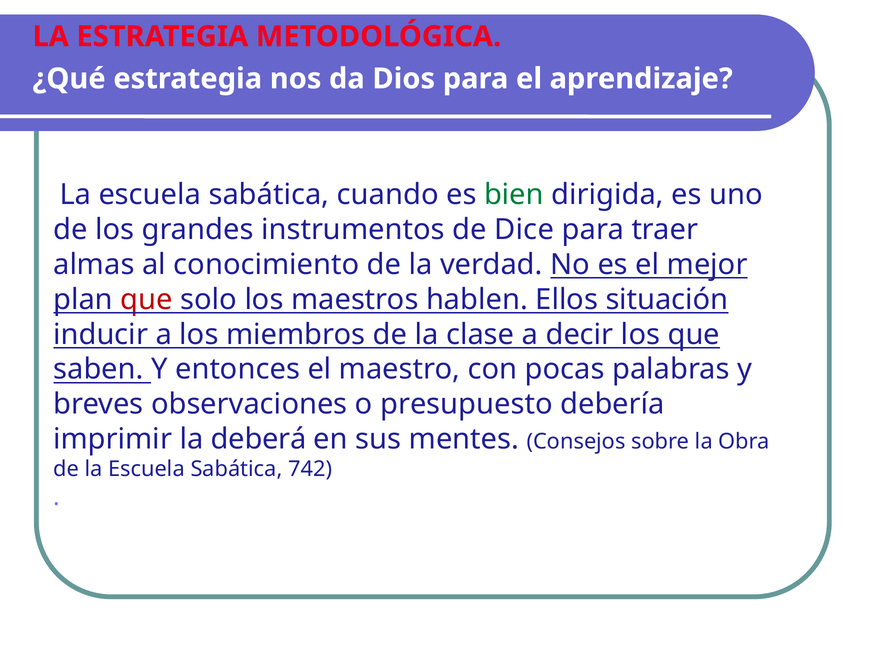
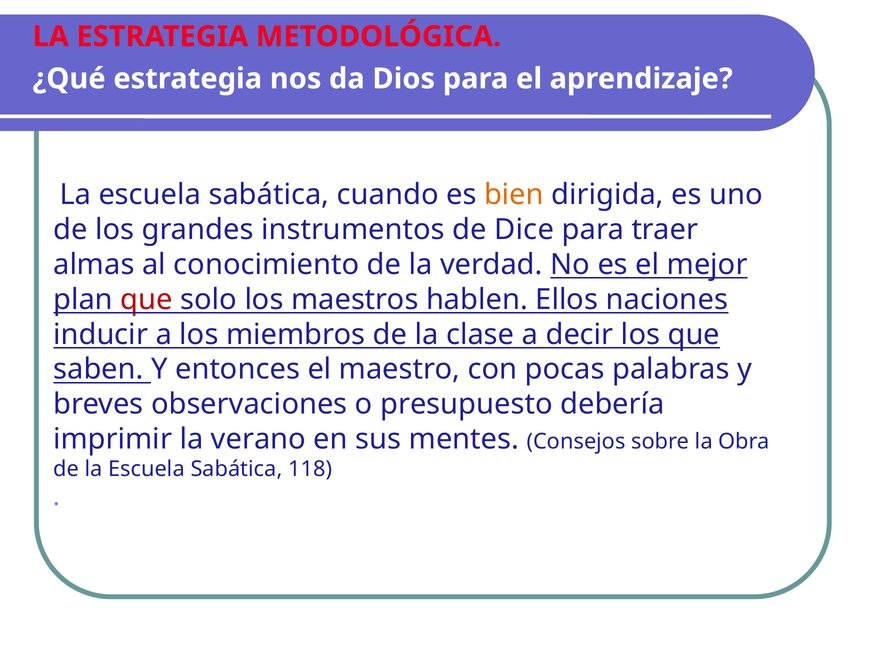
bien colour: green -> orange
situación: situación -> naciones
deberá: deberá -> verano
742: 742 -> 118
